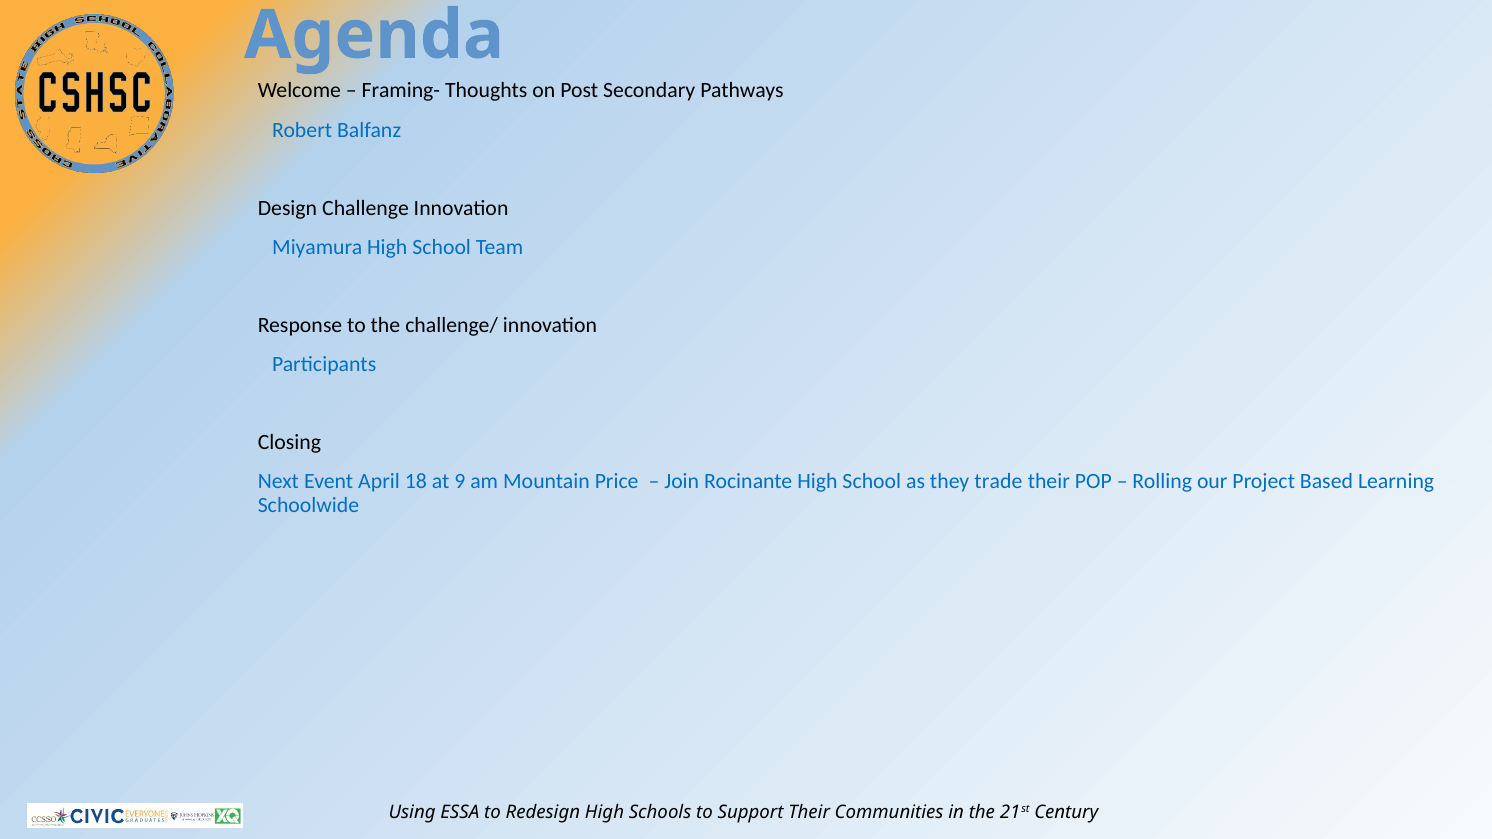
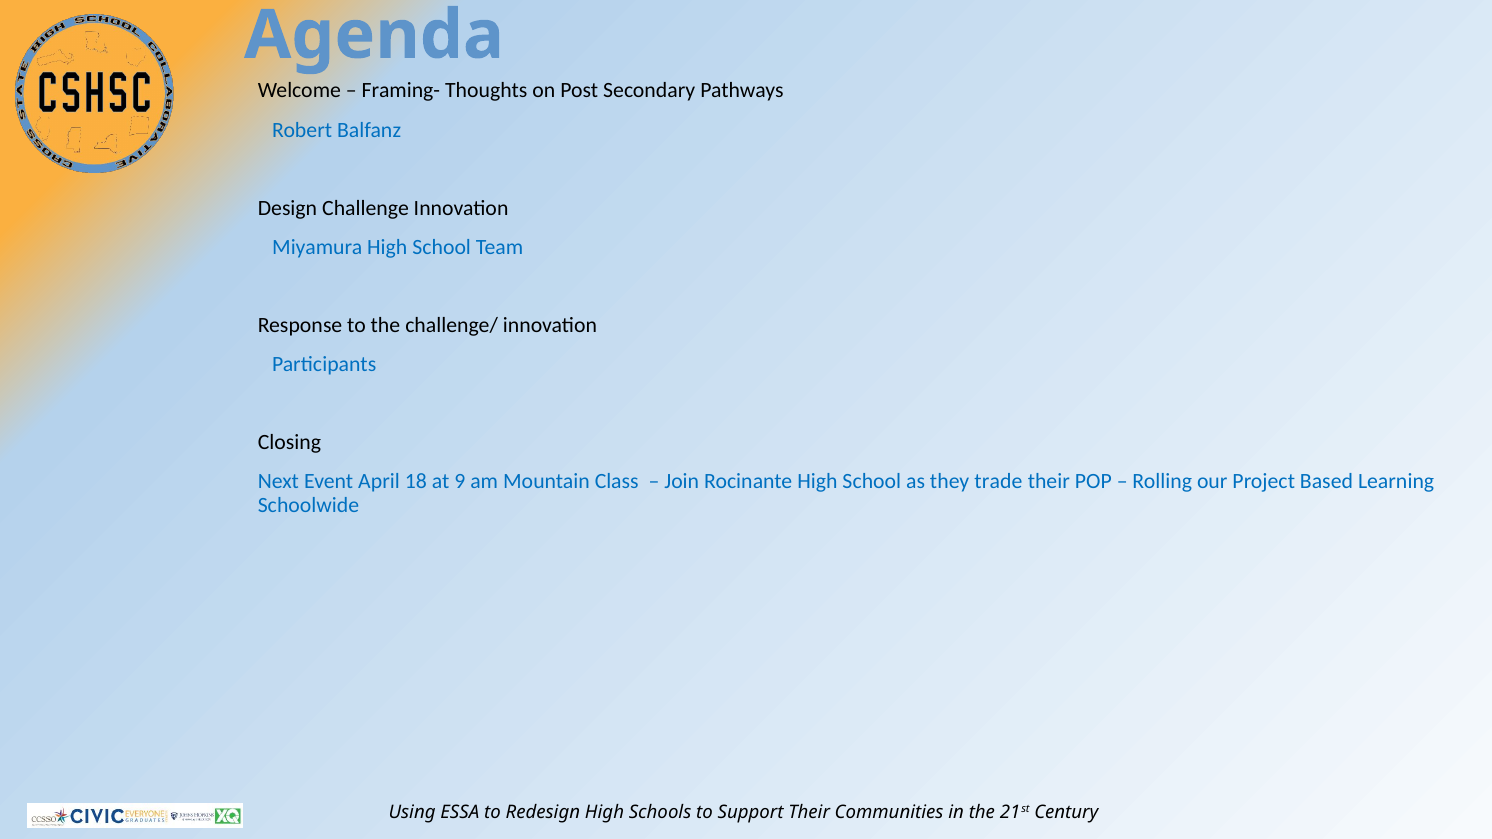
Price: Price -> Class
